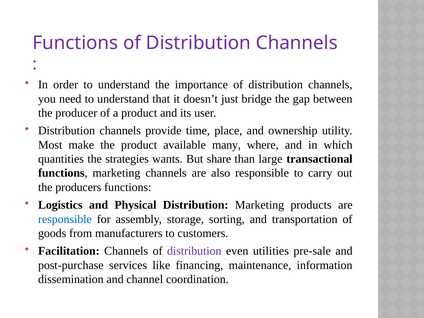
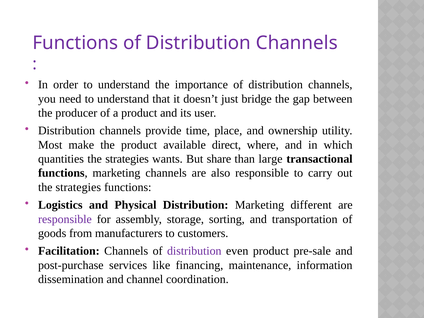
many: many -> direct
producers at (78, 187): producers -> strategies
products: products -> different
responsible at (65, 219) colour: blue -> purple
even utilities: utilities -> product
